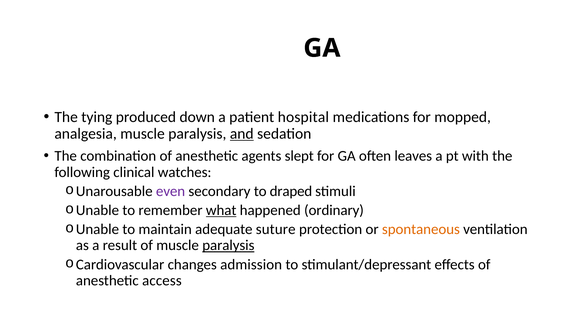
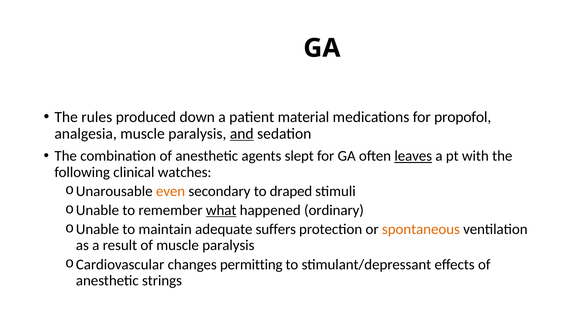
tying: tying -> rules
hospital: hospital -> material
mopped: mopped -> propofol
leaves underline: none -> present
even colour: purple -> orange
suture: suture -> suffers
paralysis at (228, 246) underline: present -> none
admission: admission -> permitting
access: access -> strings
